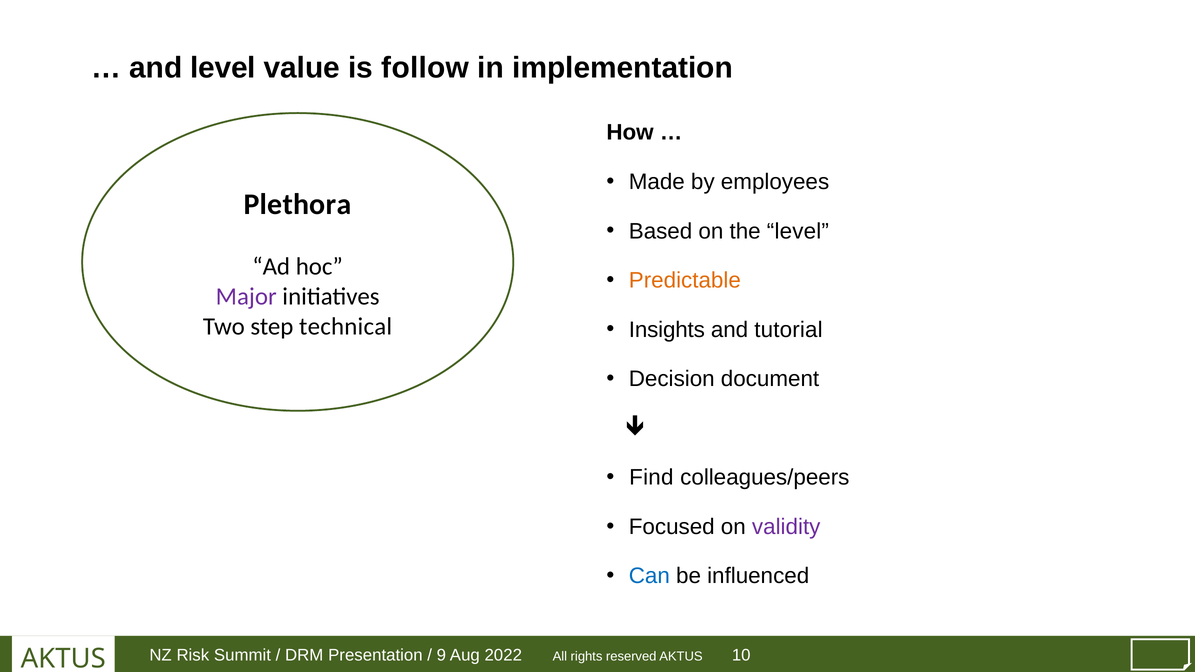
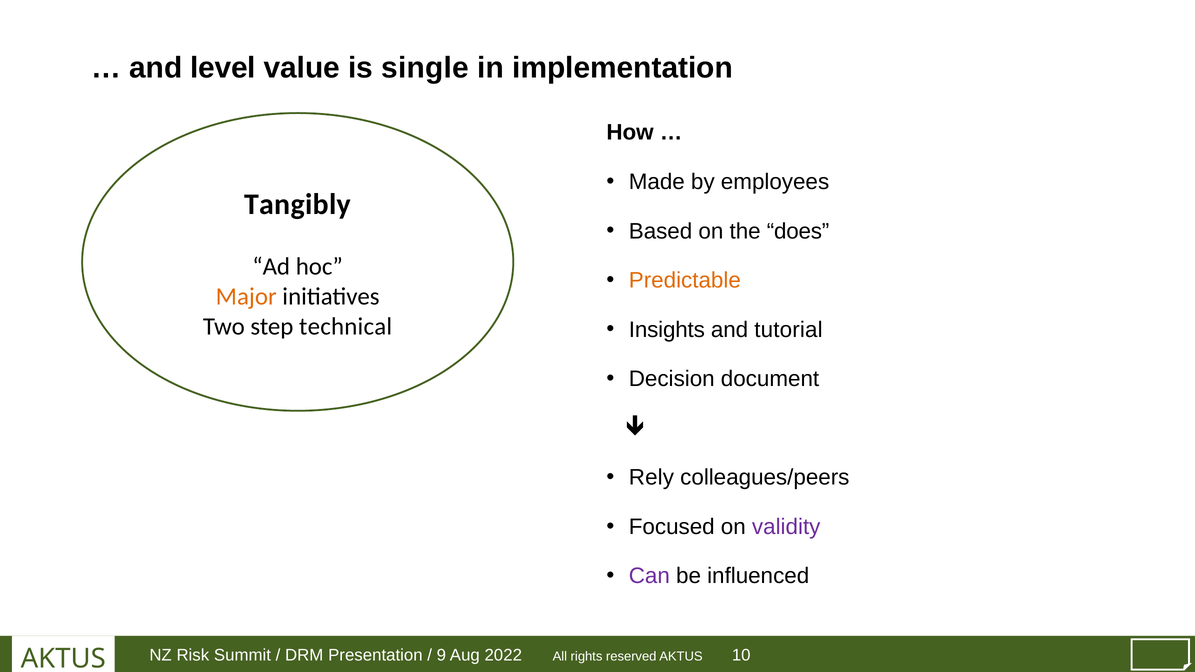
follow: follow -> single
Plethora: Plethora -> Tangibly
the level: level -> does
Major colour: purple -> orange
Find: Find -> Rely
Can colour: blue -> purple
